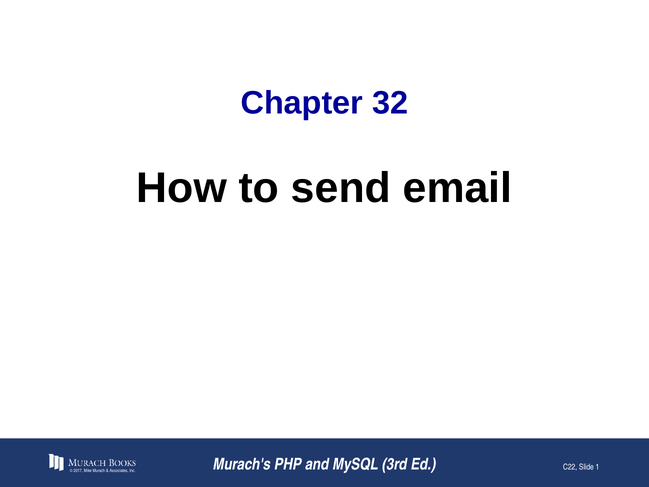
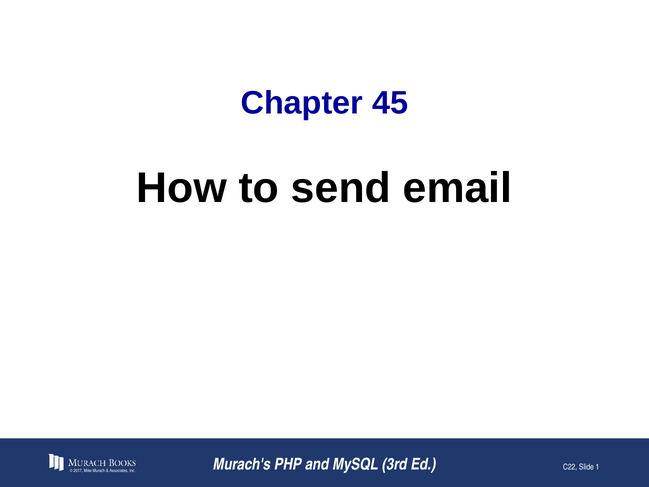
32: 32 -> 45
